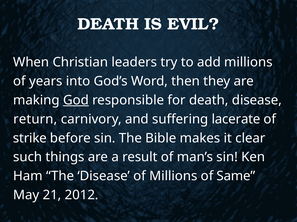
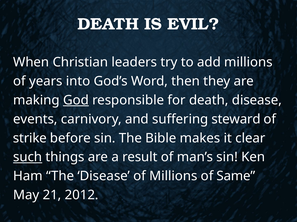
return: return -> events
lacerate: lacerate -> steward
such underline: none -> present
